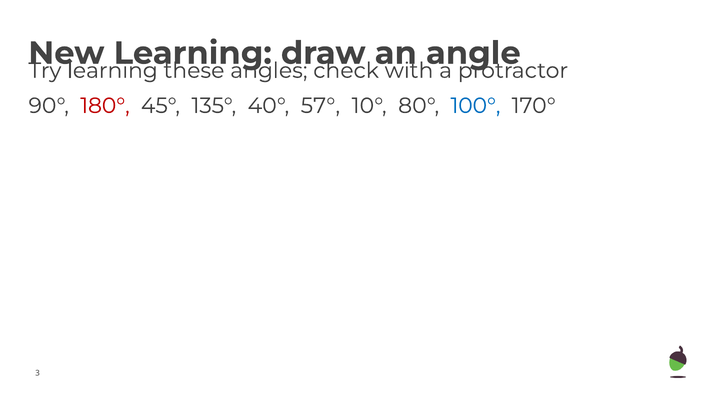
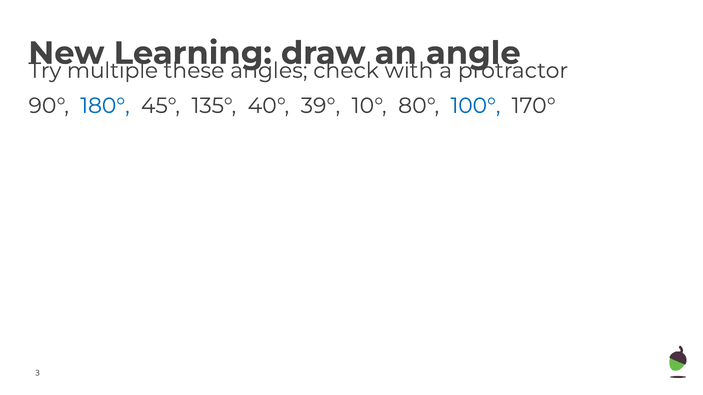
learning at (112, 71): learning -> multiple
180° colour: red -> blue
57°: 57° -> 39°
